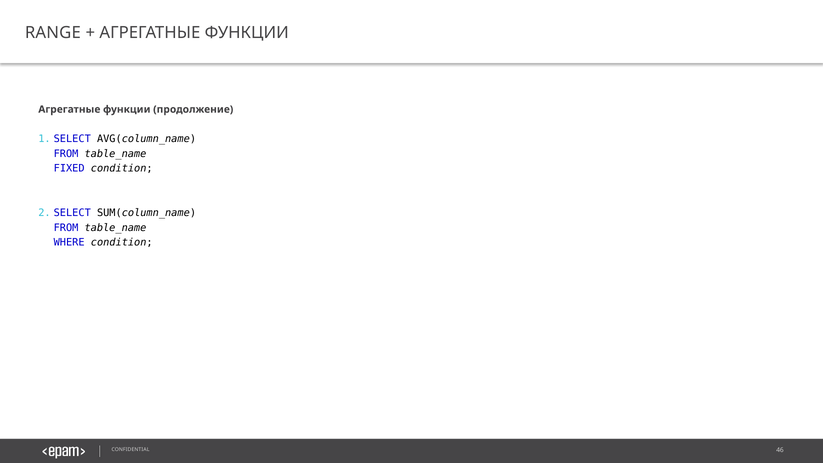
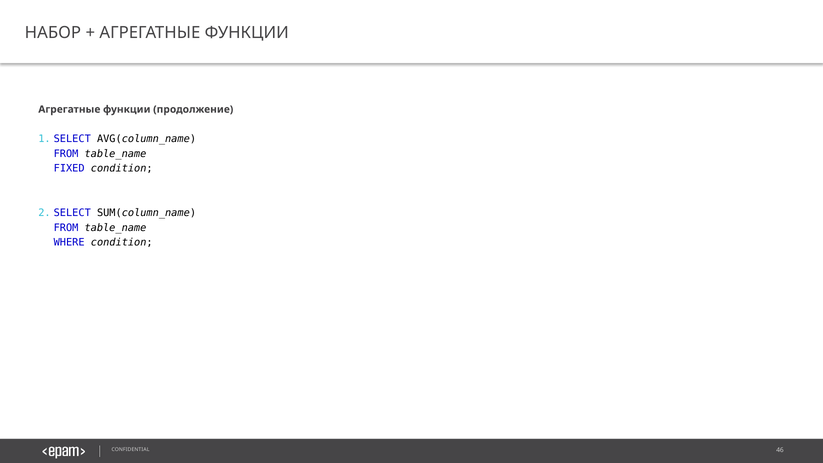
RANGE: RANGE -> НАБОР
